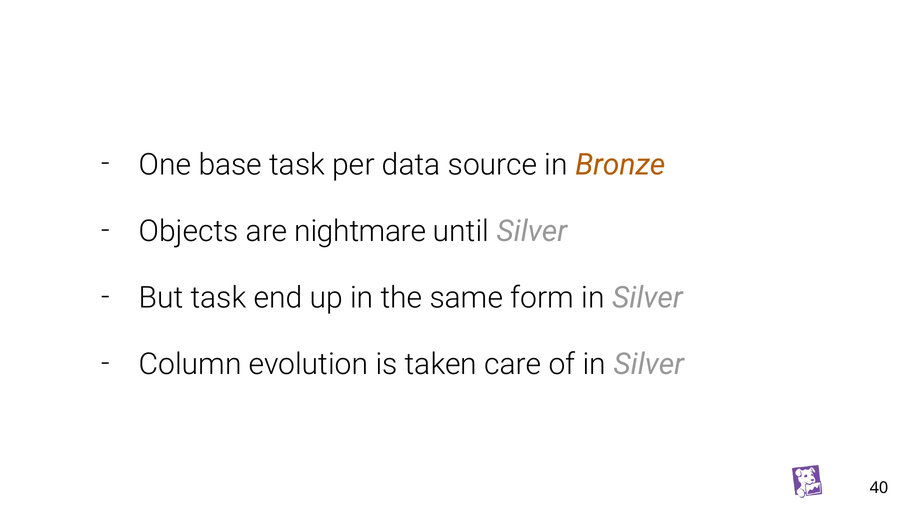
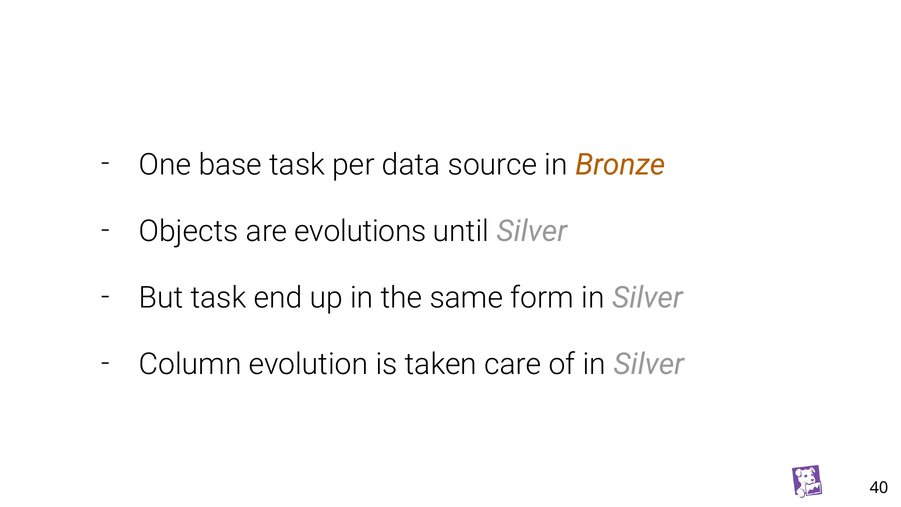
nightmare: nightmare -> evolutions
